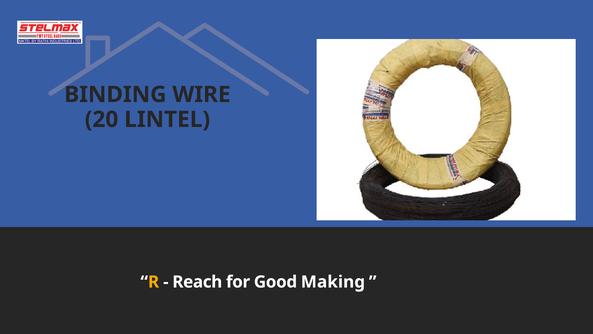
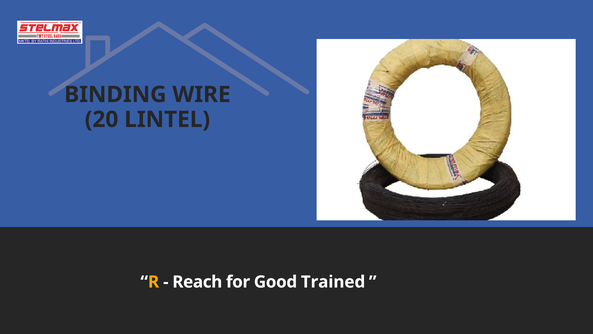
Making: Making -> Trained
